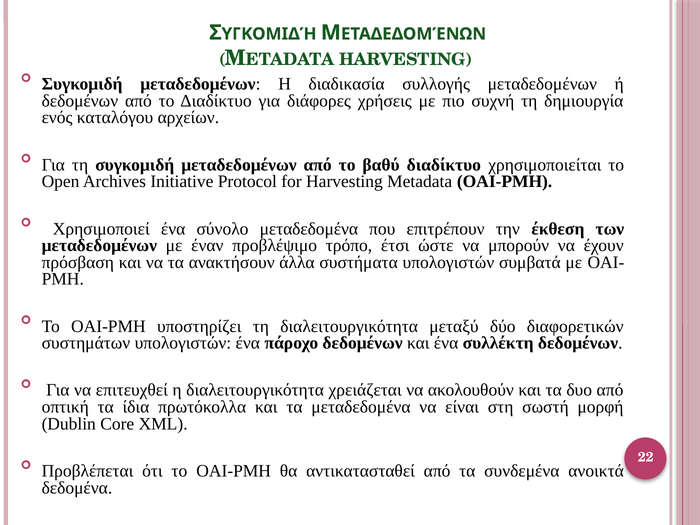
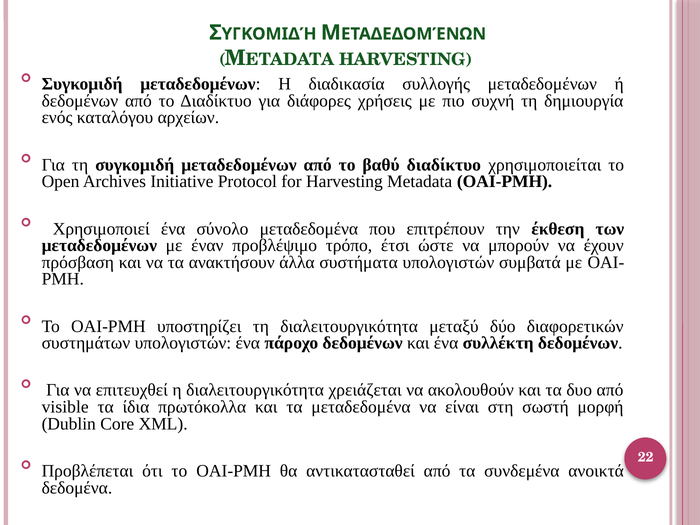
οπτική: οπτική -> visible
